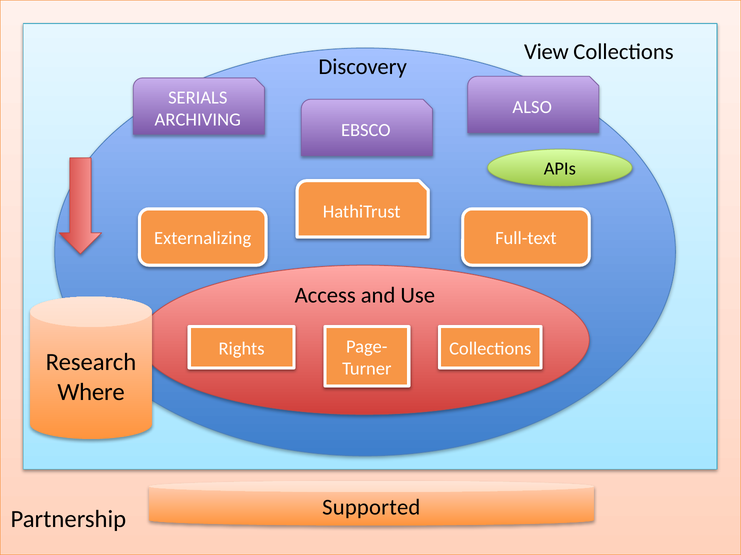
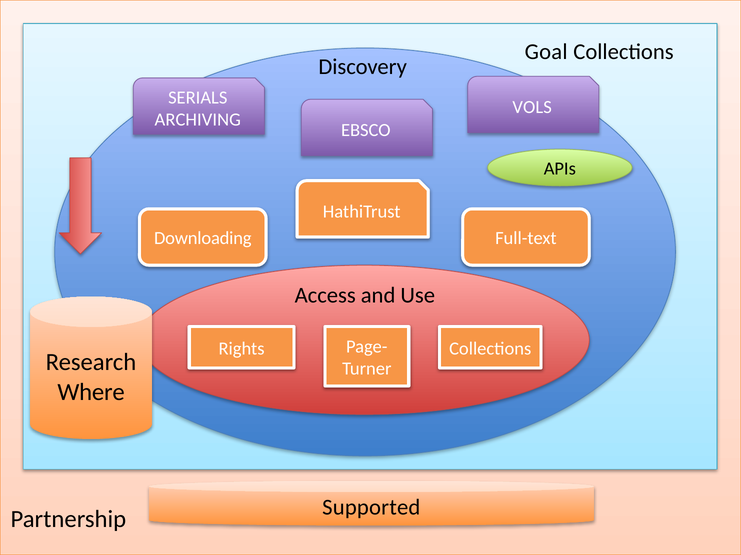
View: View -> Goal
ALSO: ALSO -> VOLS
Externalizing: Externalizing -> Downloading
